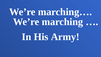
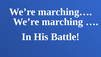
Army: Army -> Battle
